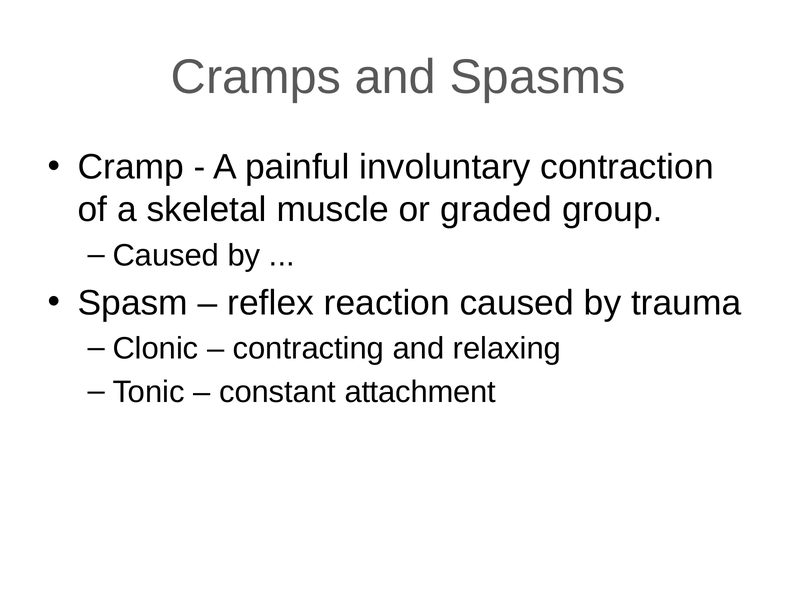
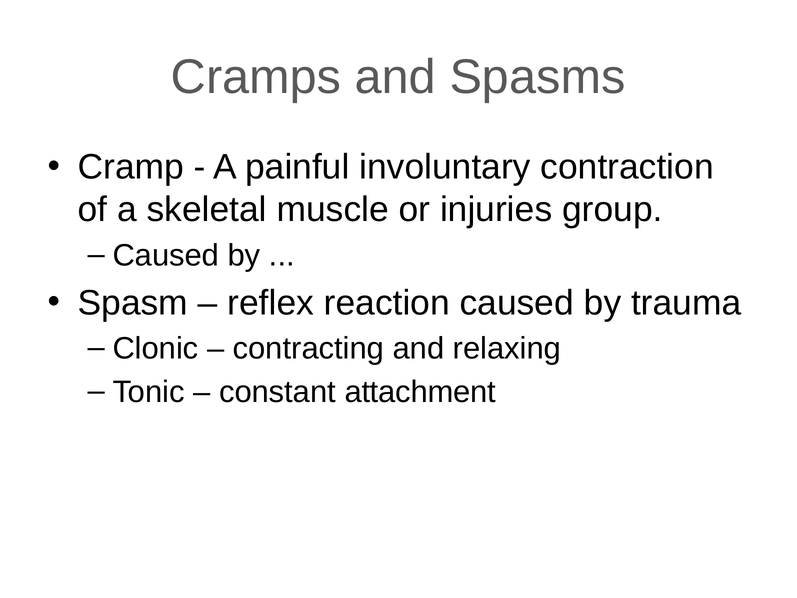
graded: graded -> injuries
